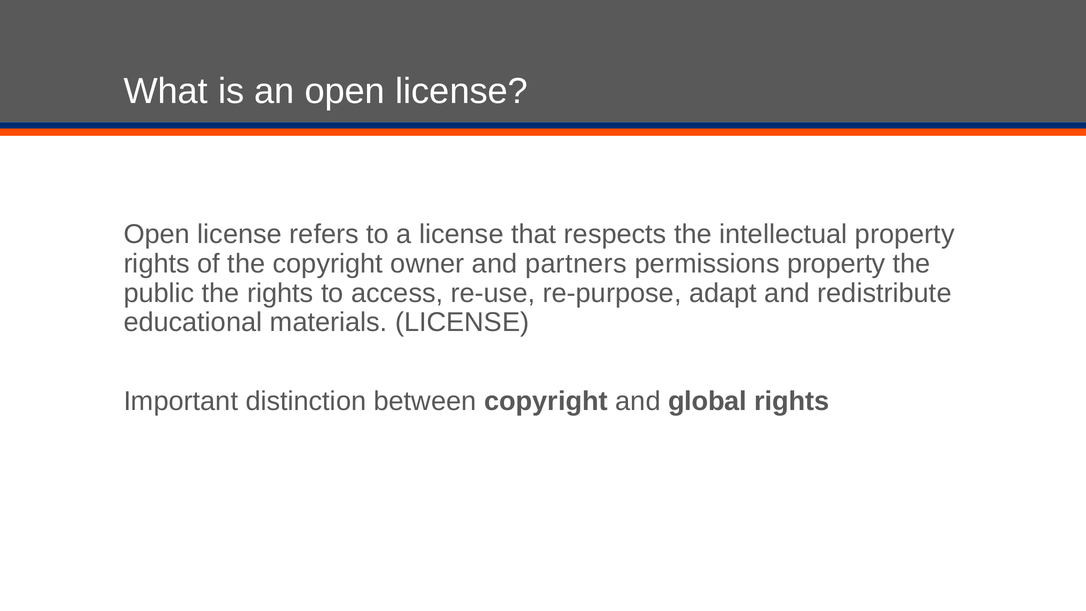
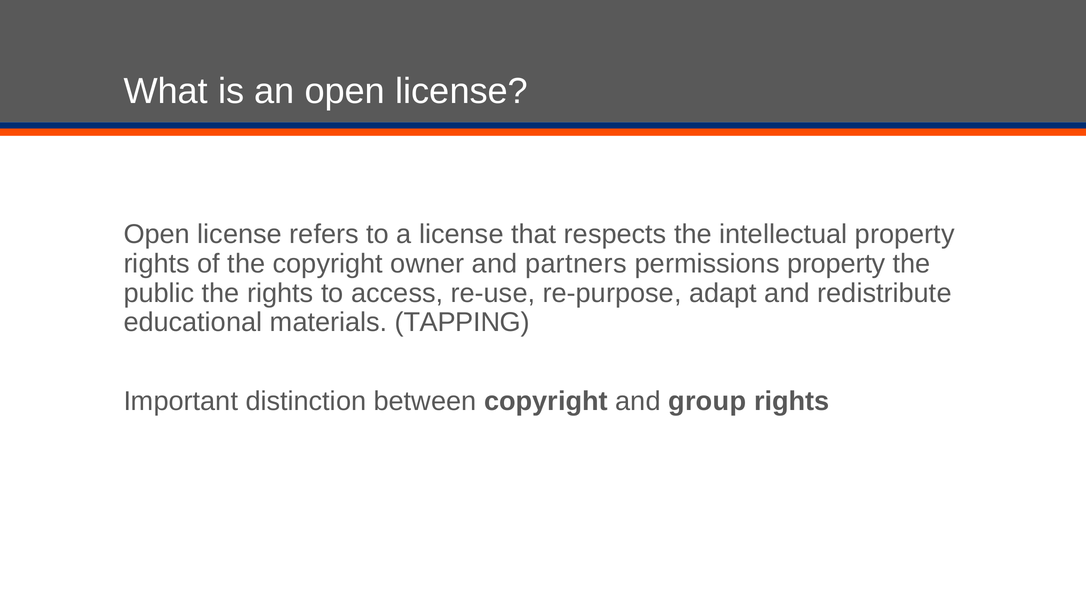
materials LICENSE: LICENSE -> TAPPING
global: global -> group
